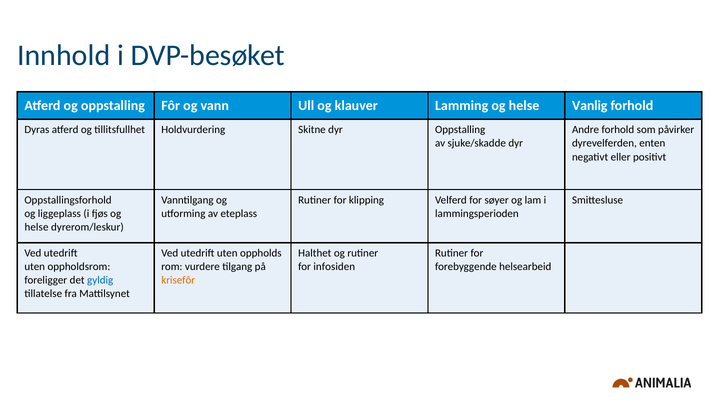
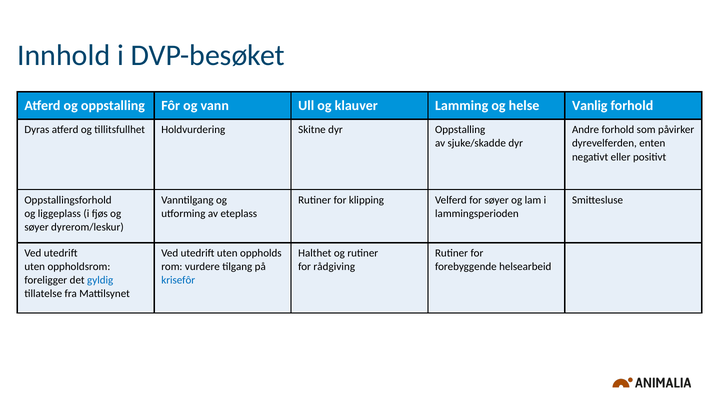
helse at (36, 227): helse -> søyer
infosiden: infosiden -> rådgiving
krisefôr colour: orange -> blue
